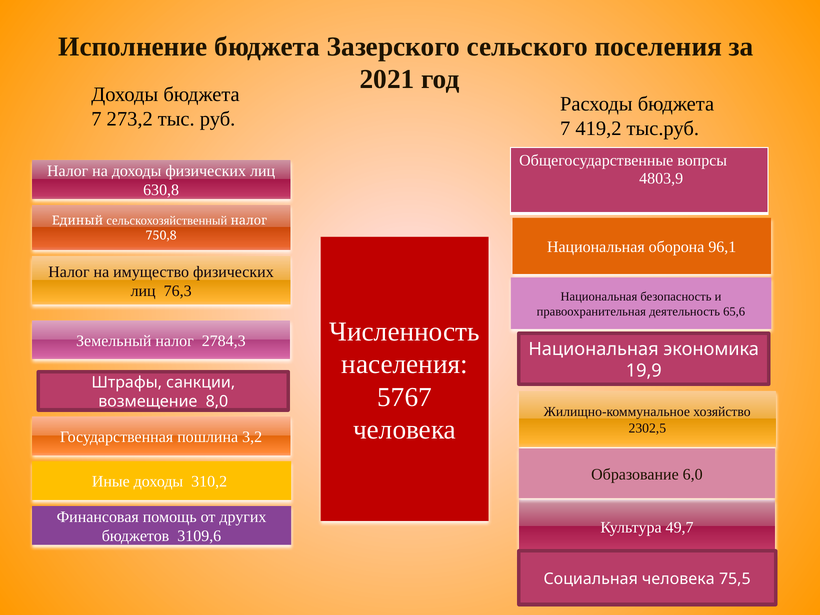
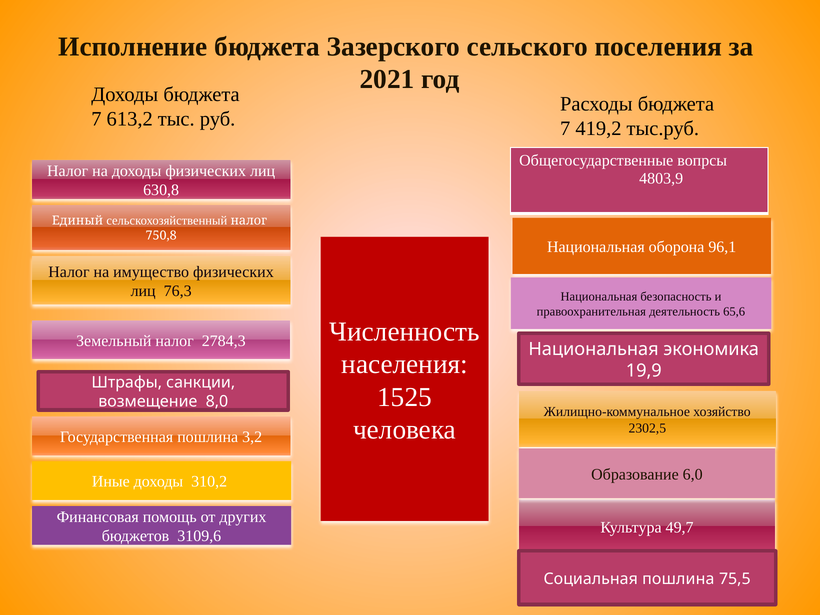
273,2: 273,2 -> 613,2
5767: 5767 -> 1525
Социальная человека: человека -> пошлина
